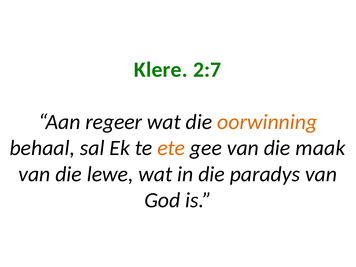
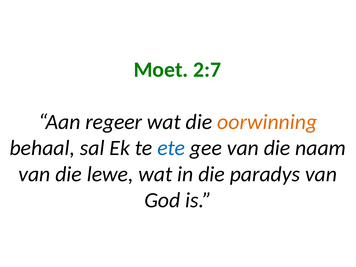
Klere: Klere -> Moet
ete colour: orange -> blue
maak: maak -> naam
